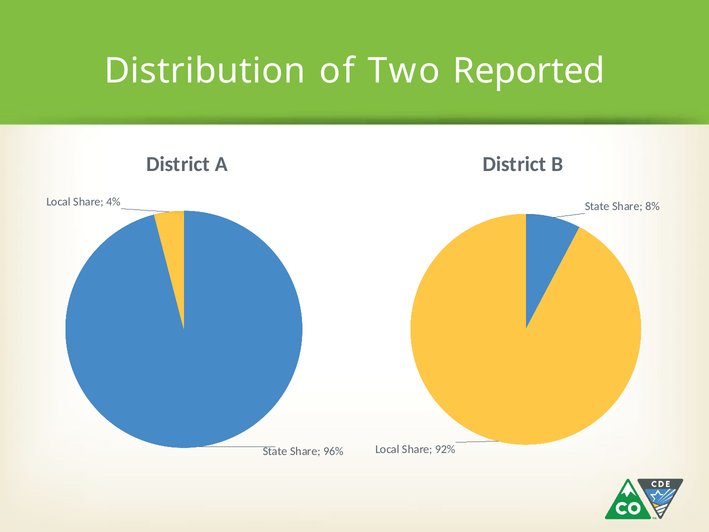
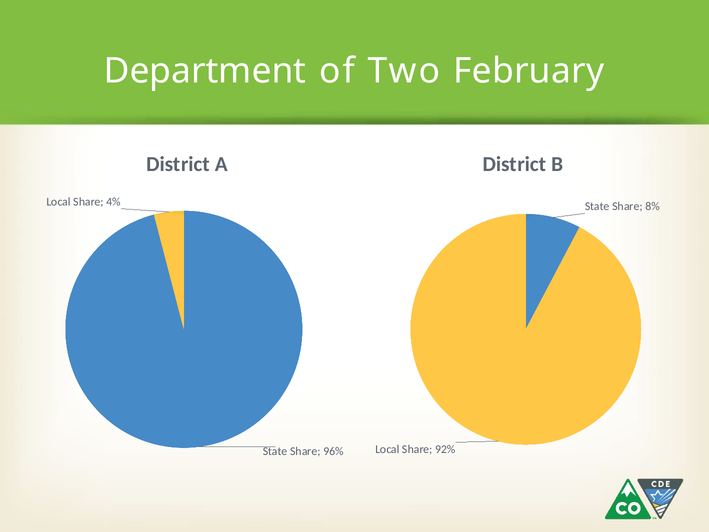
Distribution: Distribution -> Department
Reported: Reported -> February
